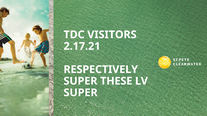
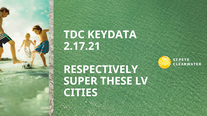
VISITORS: VISITORS -> KEYDATA
SUPER at (81, 93): SUPER -> CITIES
